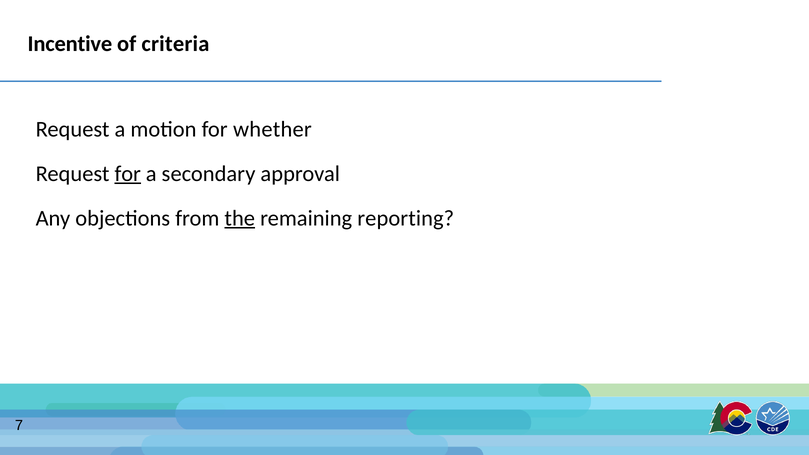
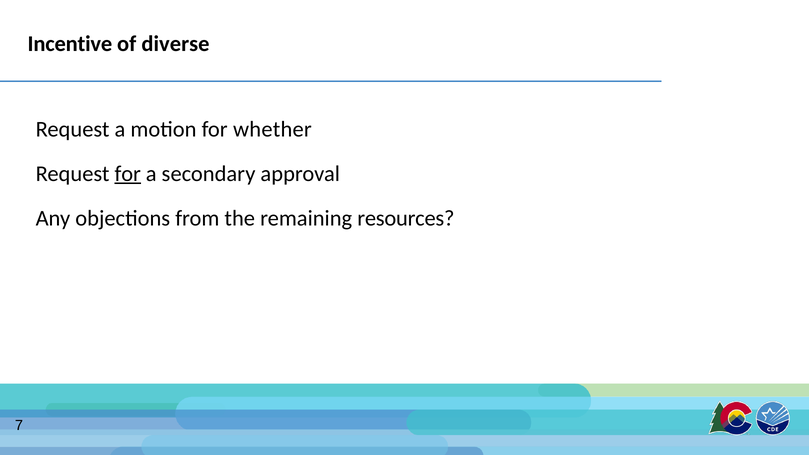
criteria: criteria -> diverse
the underline: present -> none
reporting: reporting -> resources
